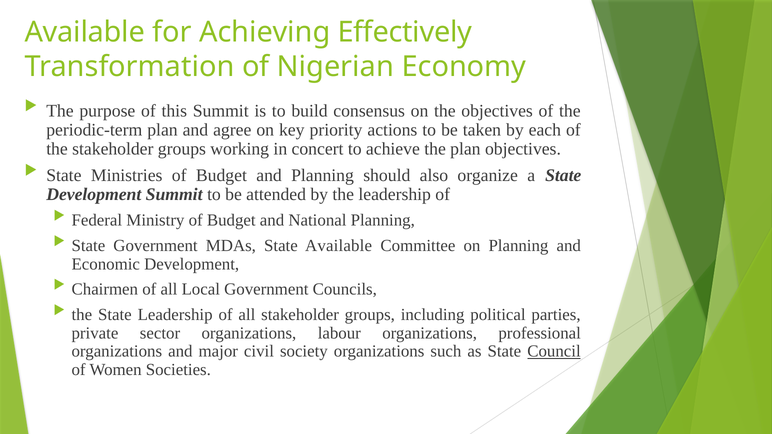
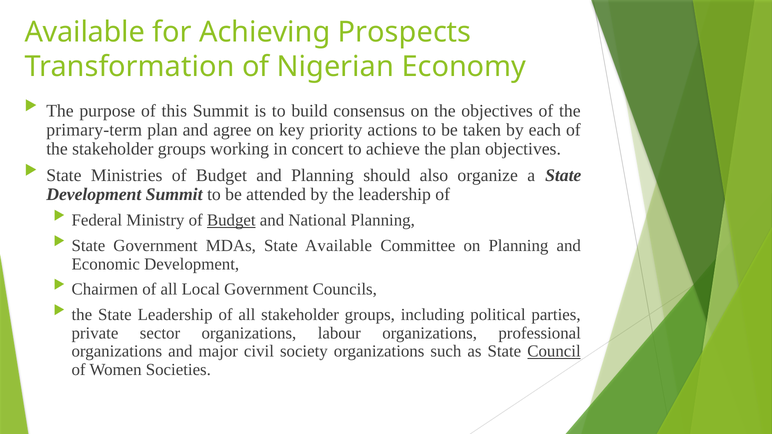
Effectively: Effectively -> Prospects
periodic-term: periodic-term -> primary-term
Budget at (231, 220) underline: none -> present
